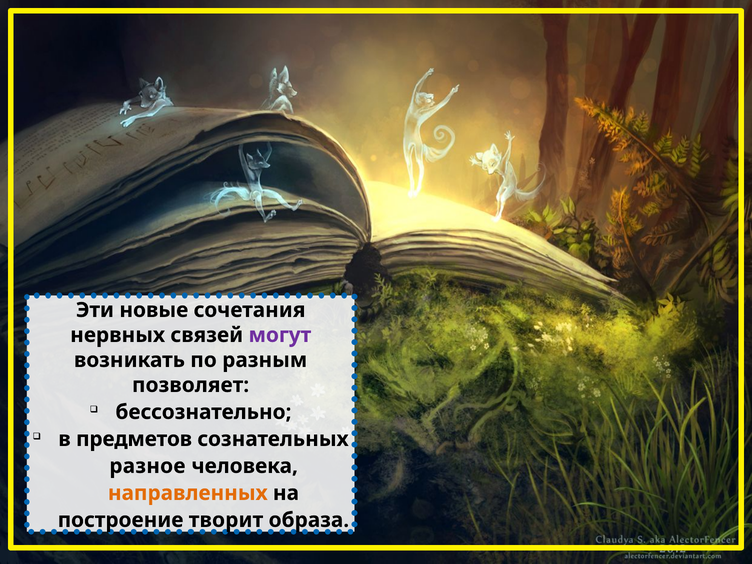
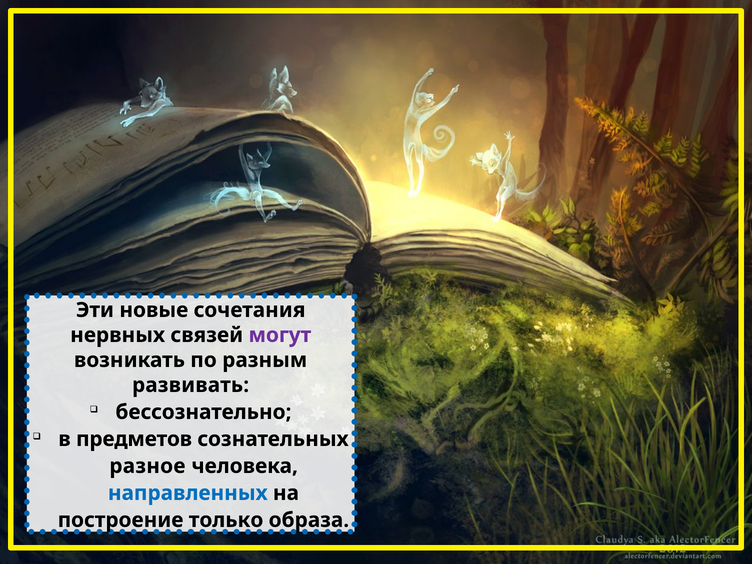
позволяет: позволяет -> развивать
направленных colour: orange -> blue
творит: творит -> только
